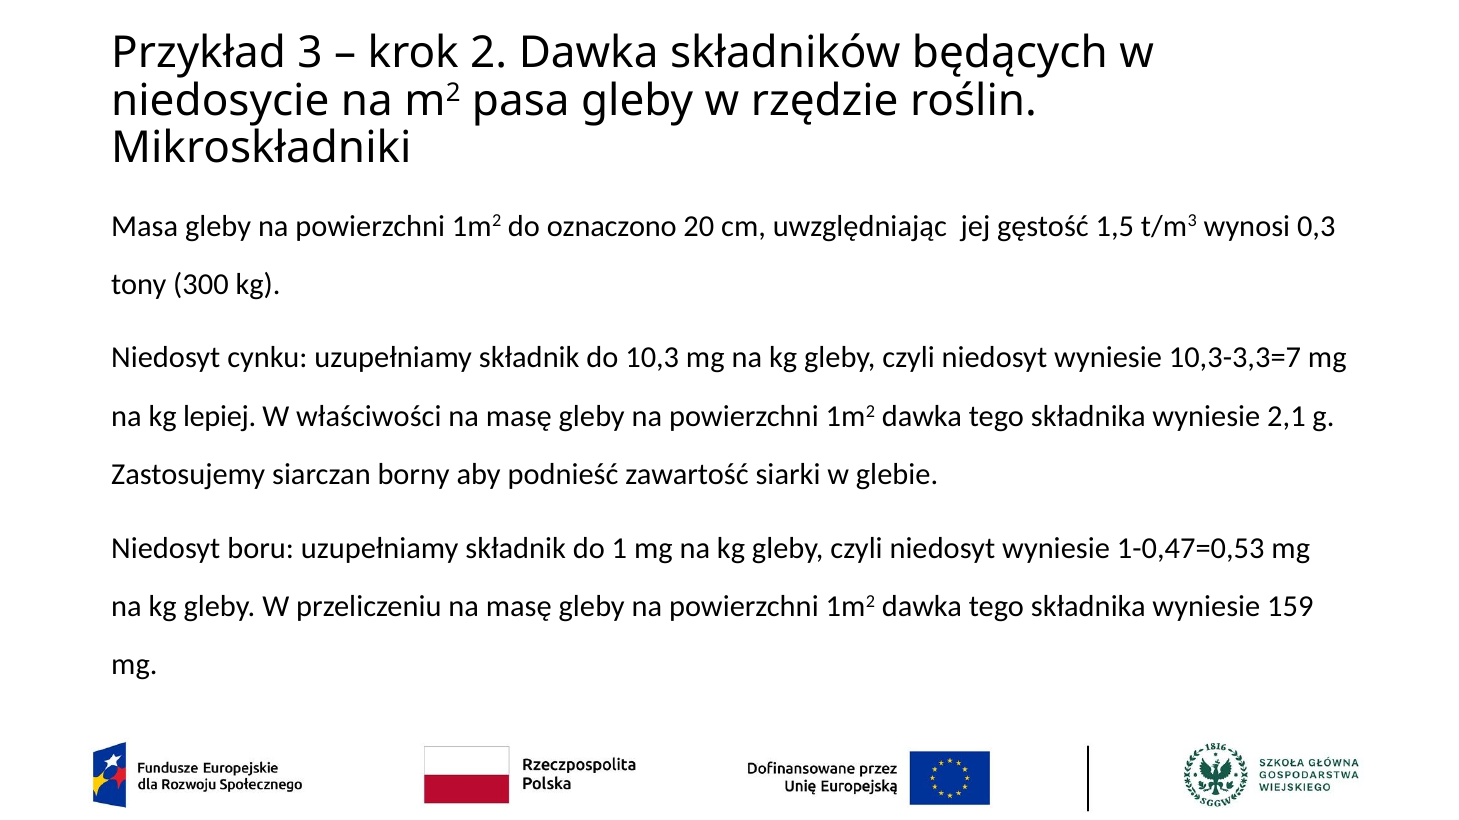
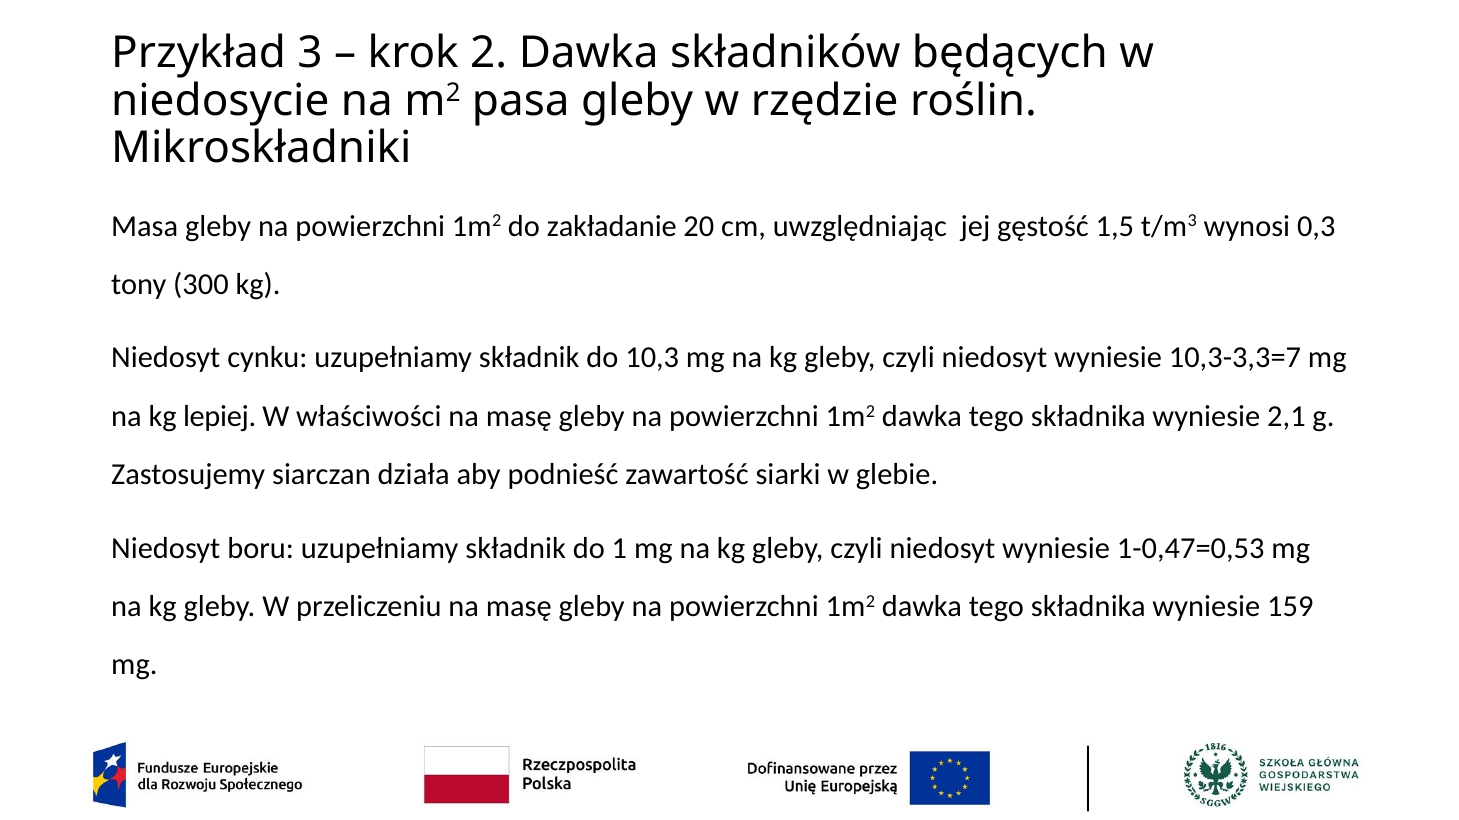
oznaczono: oznaczono -> zakładanie
borny: borny -> działa
